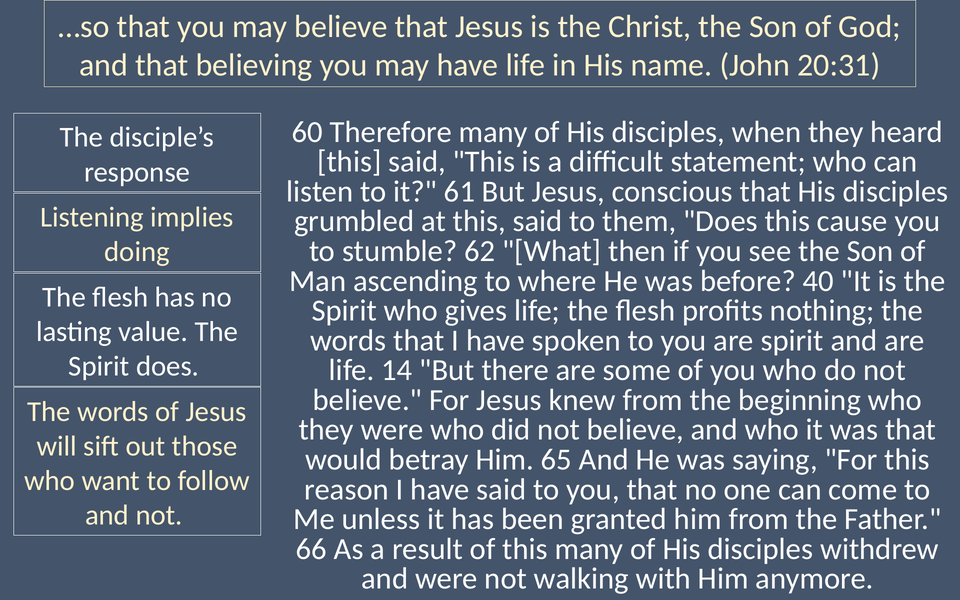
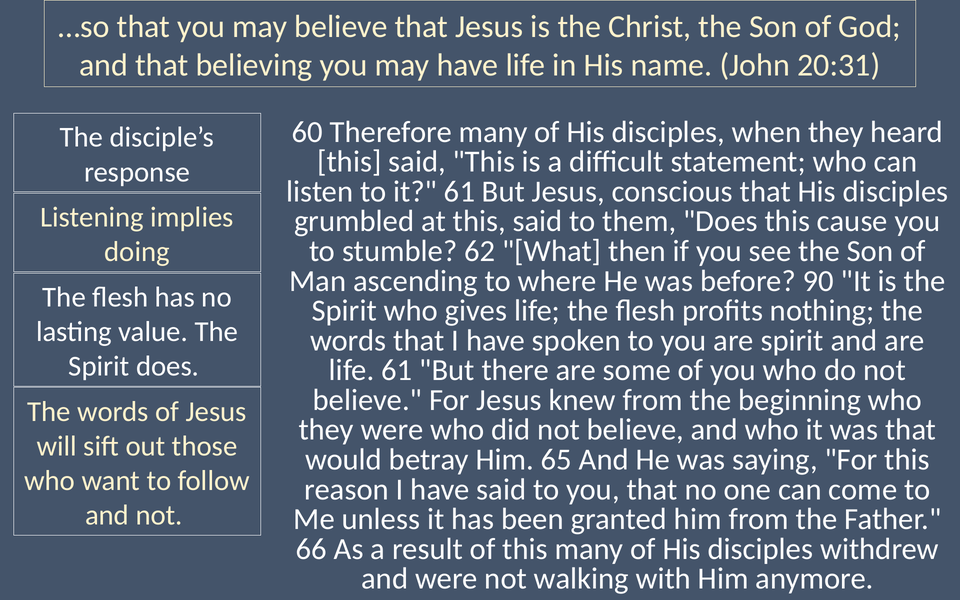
40: 40 -> 90
life 14: 14 -> 61
